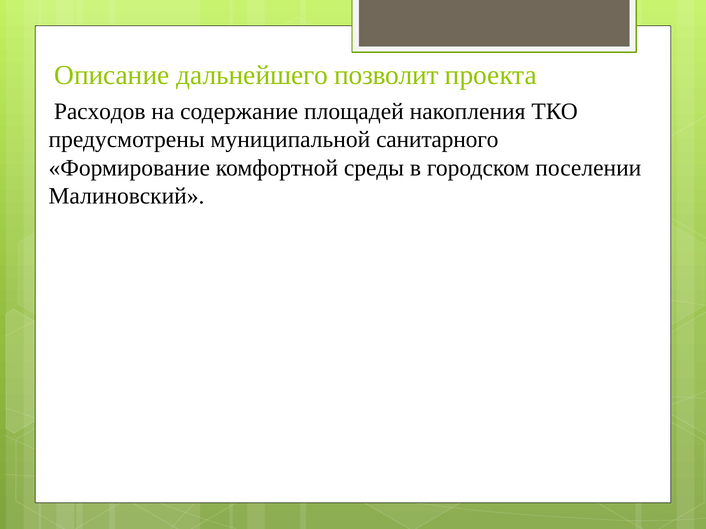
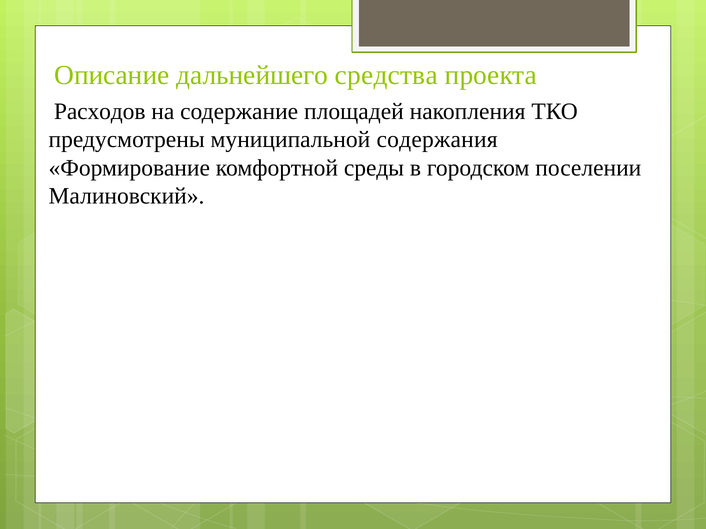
позволит: позволит -> средства
санитарного: санитарного -> содержания
